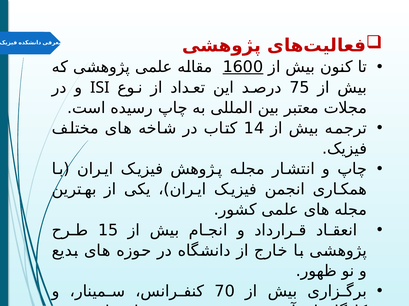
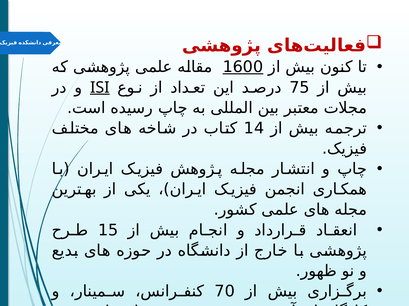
ISI underline: none -> present
